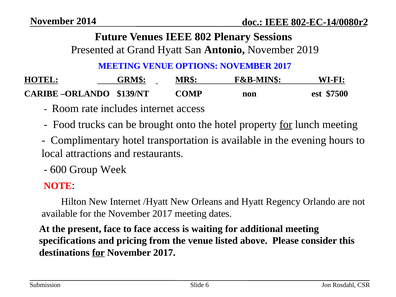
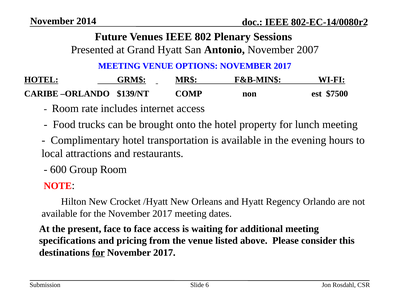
2019: 2019 -> 2007
for at (286, 124) underline: present -> none
Group Week: Week -> Room
New Internet: Internet -> Crocket
